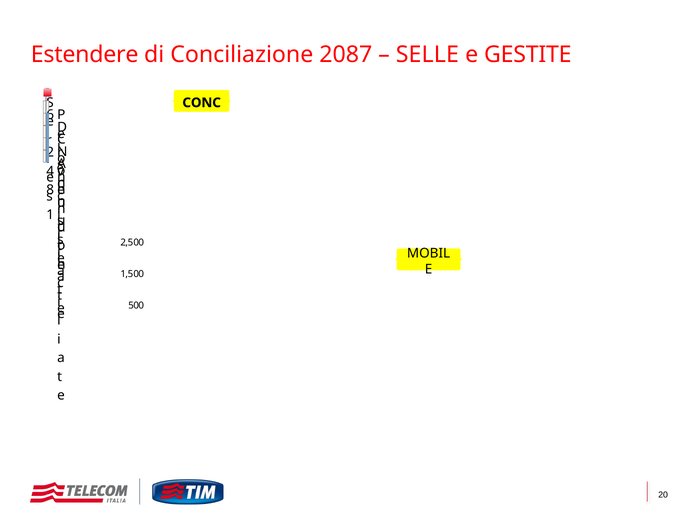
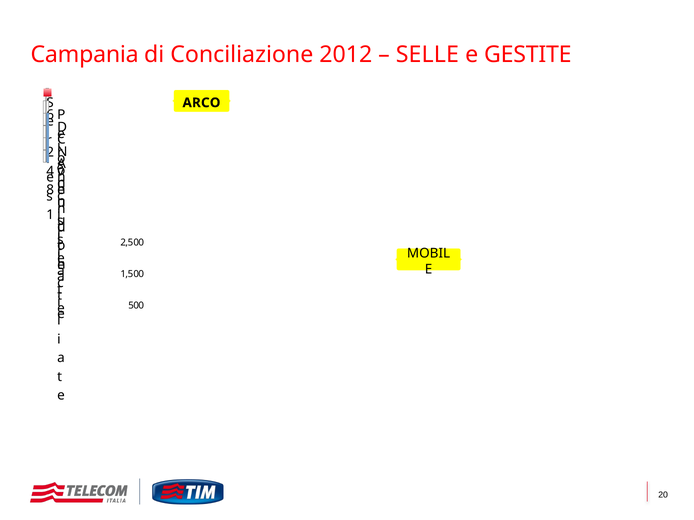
Estendere: Estendere -> Campania
2087: 2087 -> 2012
CONC: CONC -> ARCO
